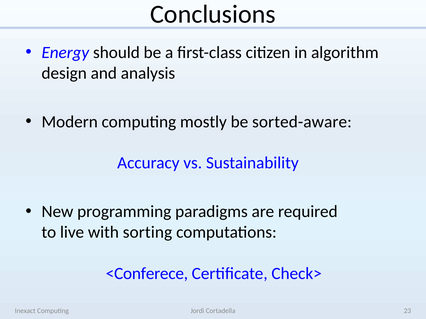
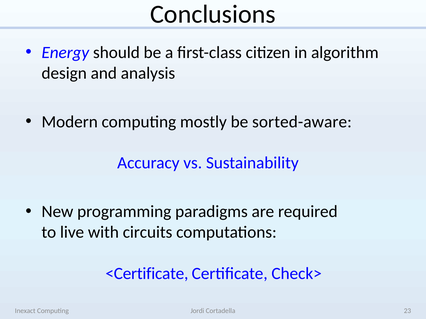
sorting: sorting -> circuits
<Conferece: <Conferece -> <Certificate
